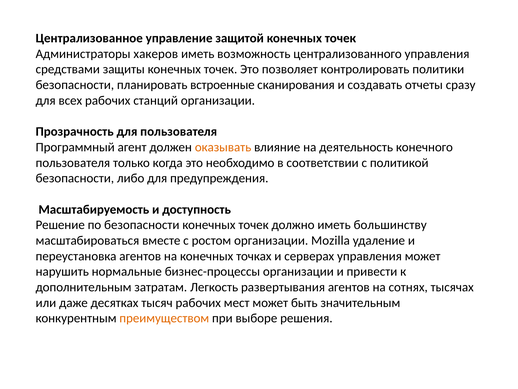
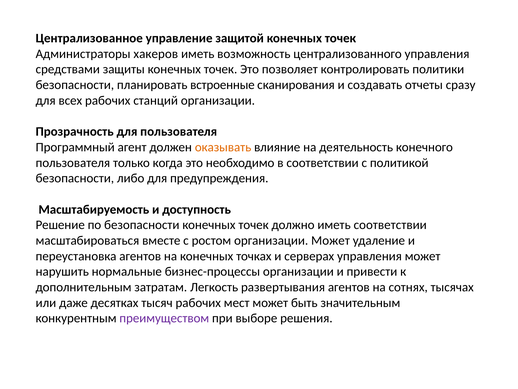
иметь большинству: большинству -> соответствии
организации Mozilla: Mozilla -> Может
преимуществом colour: orange -> purple
